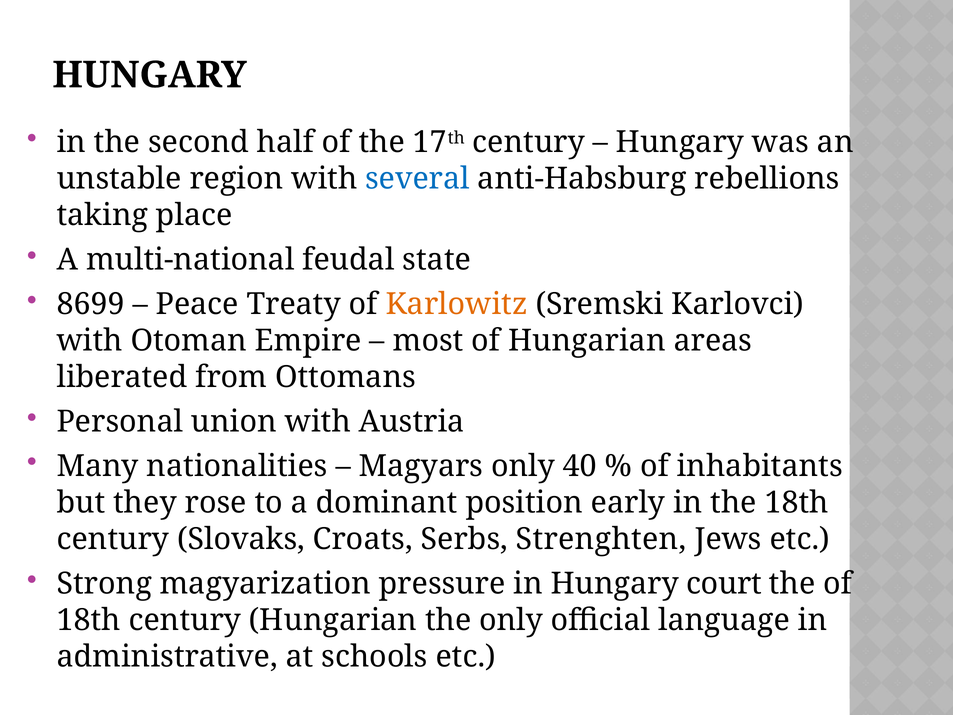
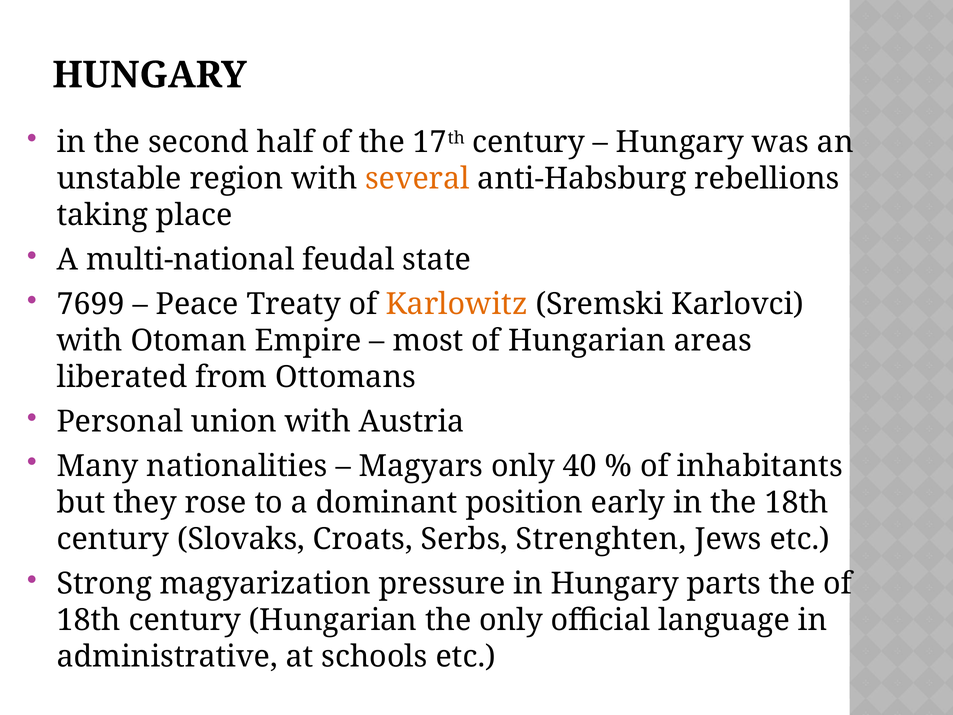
several colour: blue -> orange
8699: 8699 -> 7699
court: court -> parts
